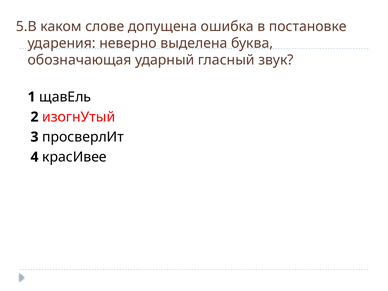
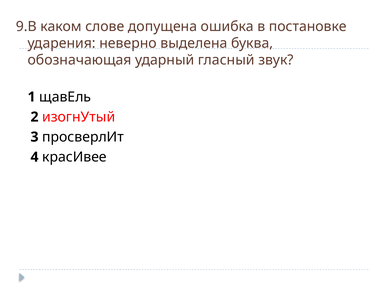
5.В: 5.В -> 9.В
